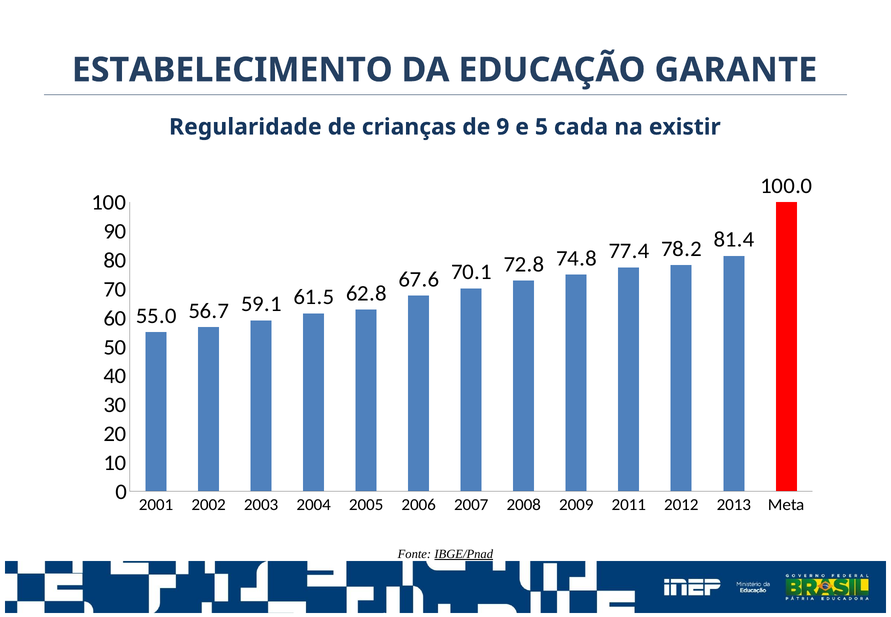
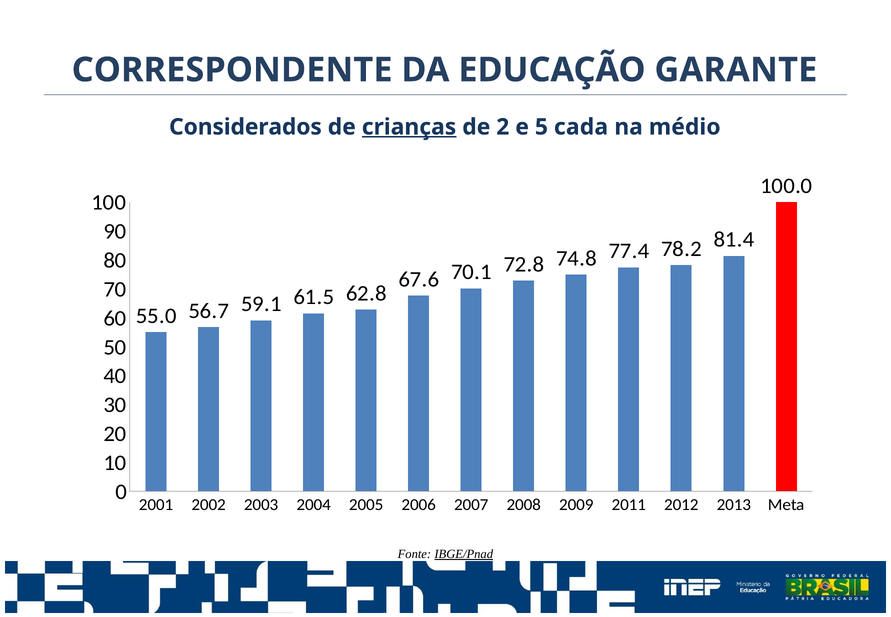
ESTABELECIMENTO: ESTABELECIMENTO -> CORRESPONDENTE
Regularidade: Regularidade -> Considerados
crianças underline: none -> present
9: 9 -> 2
existir: existir -> médio
